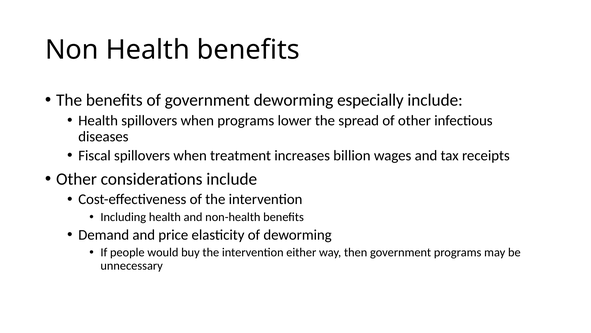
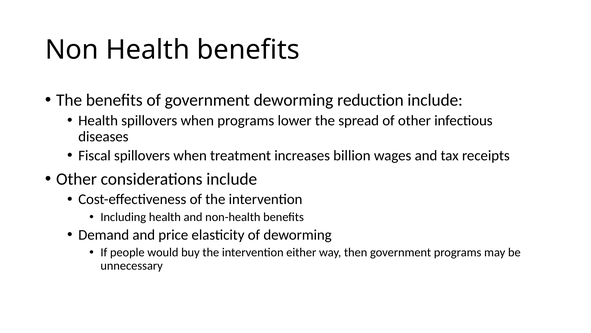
especially: especially -> reduction
